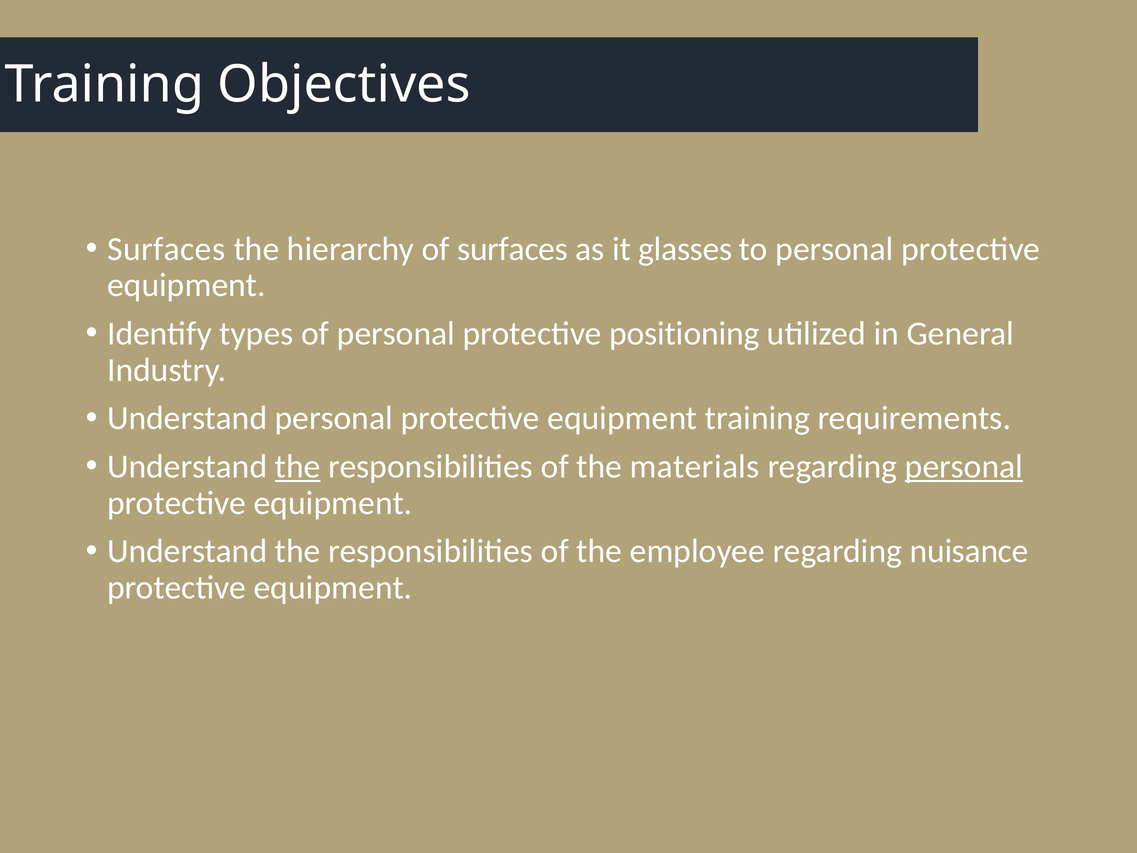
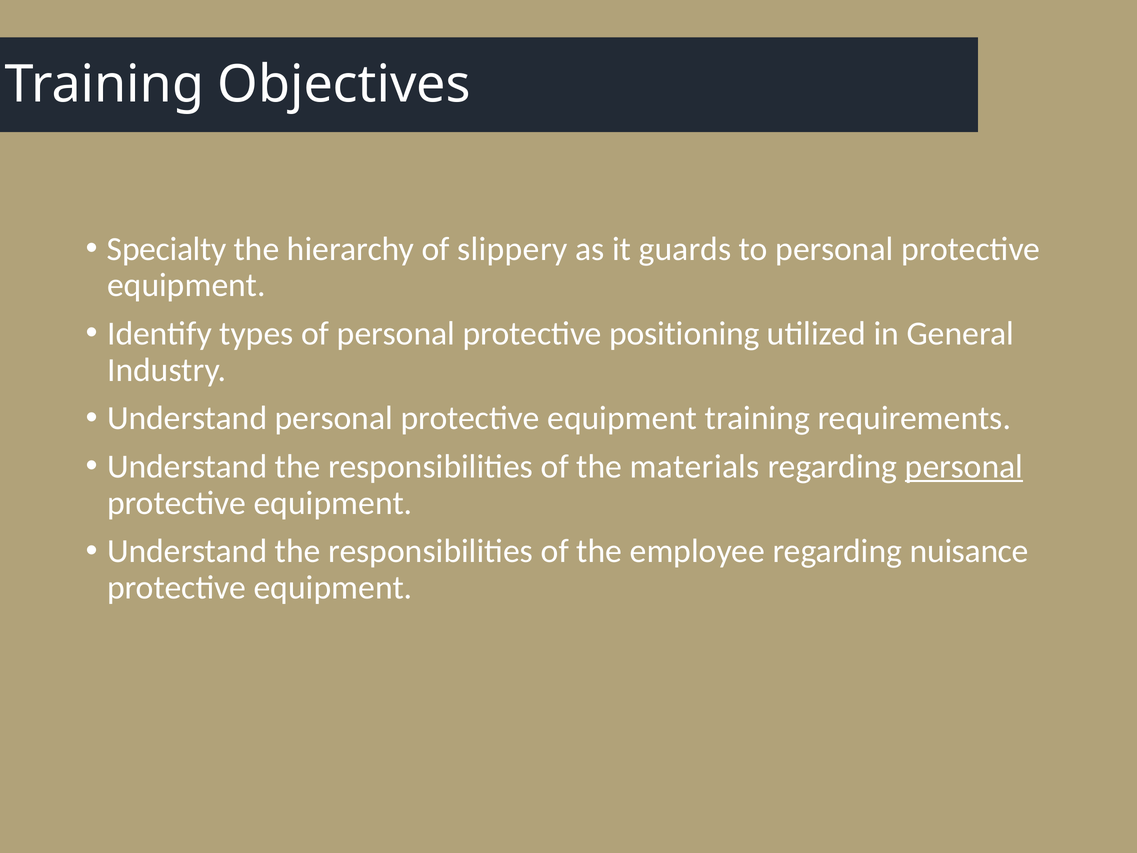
Surfaces at (166, 249): Surfaces -> Specialty
of surfaces: surfaces -> slippery
glasses: glasses -> guards
the at (298, 466) underline: present -> none
